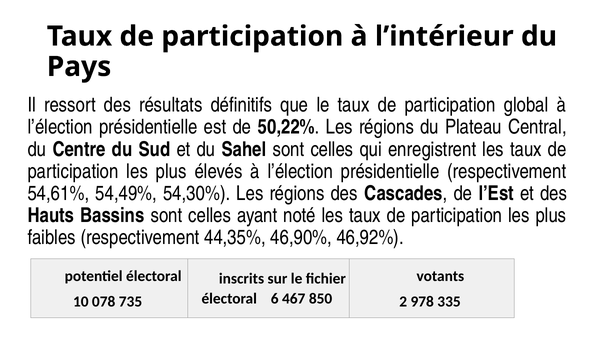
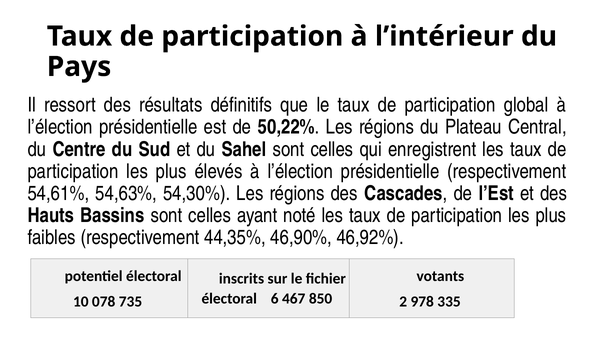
54,49%: 54,49% -> 54,63%
